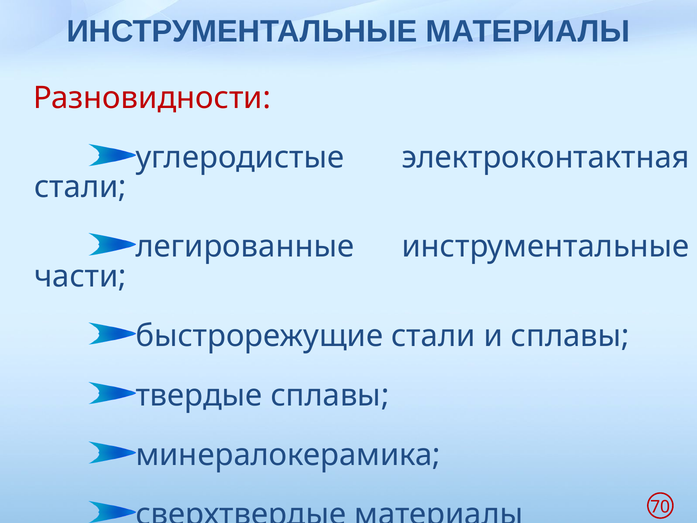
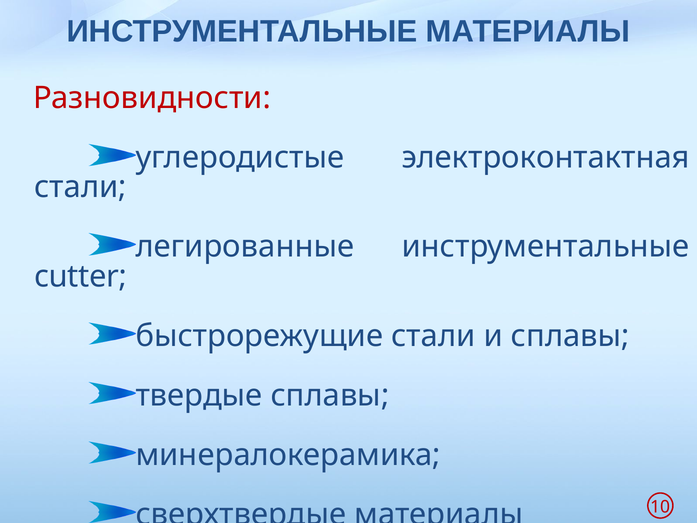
части: части -> cutter
70: 70 -> 10
